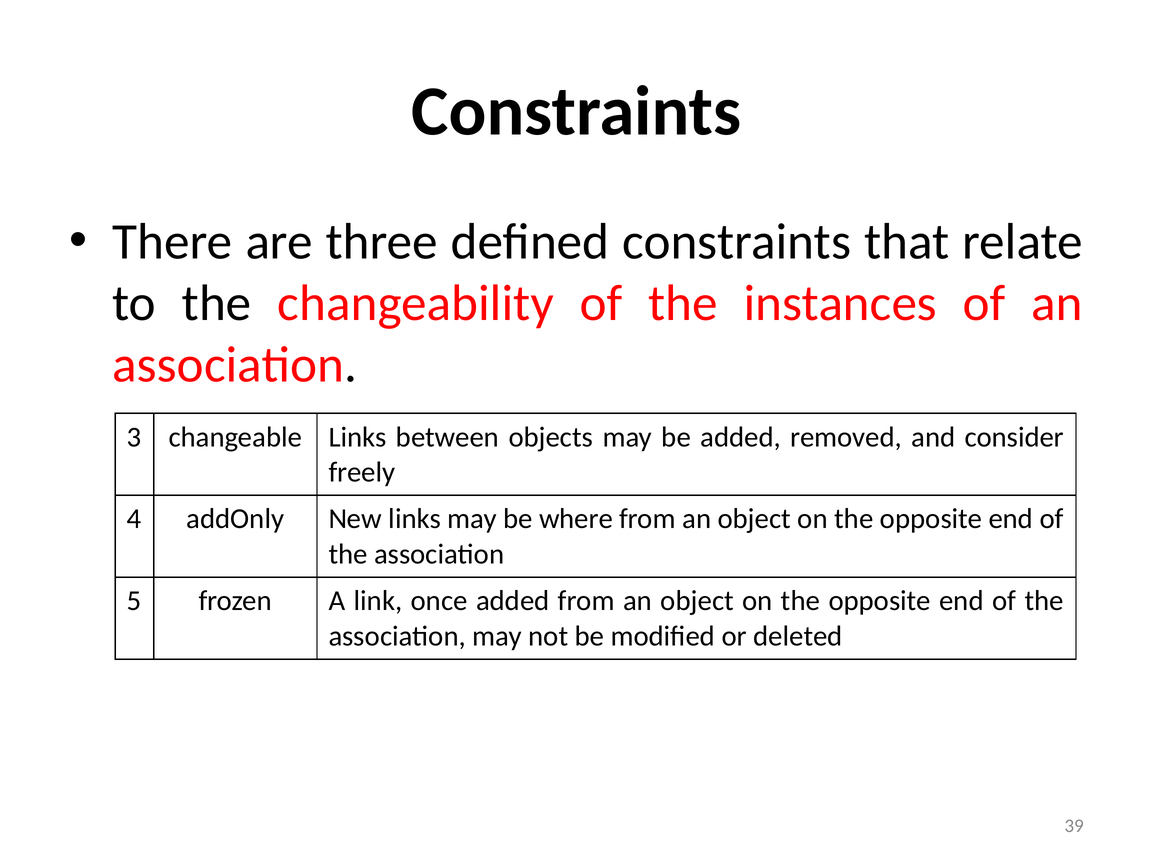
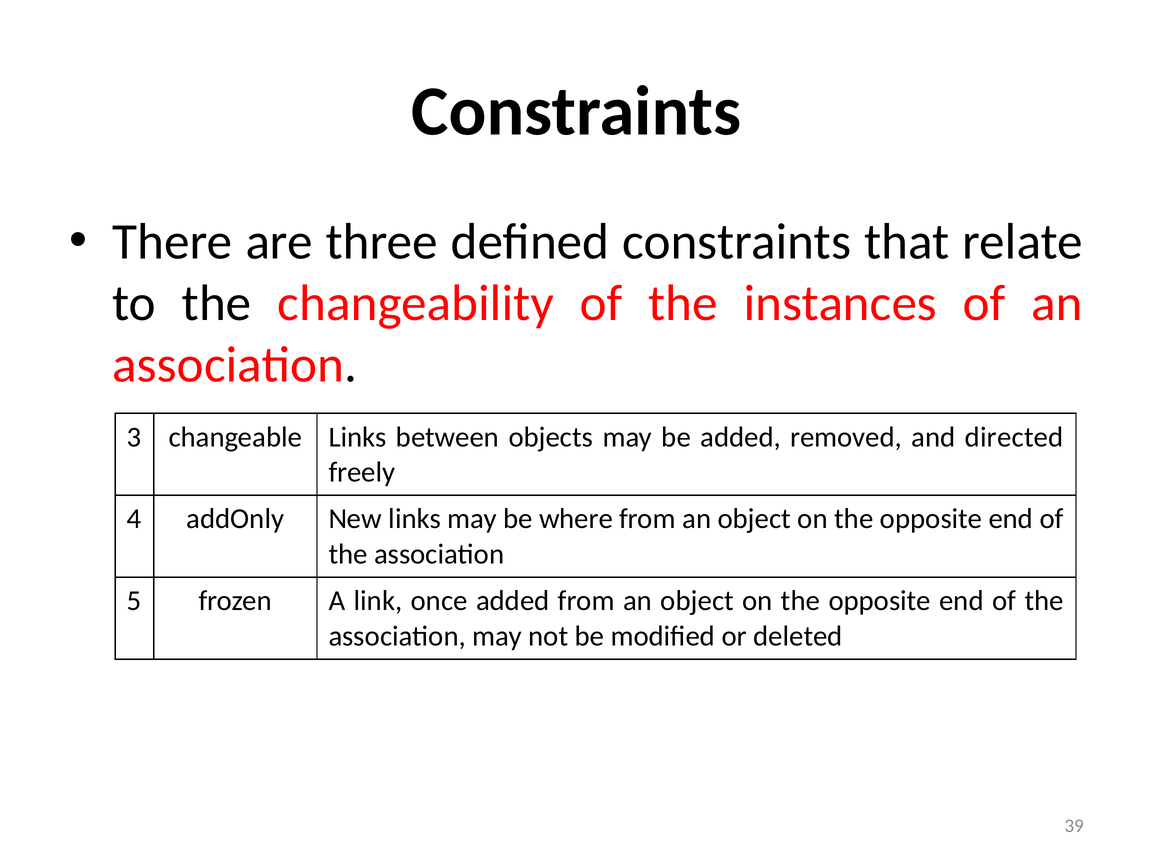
consider: consider -> directed
